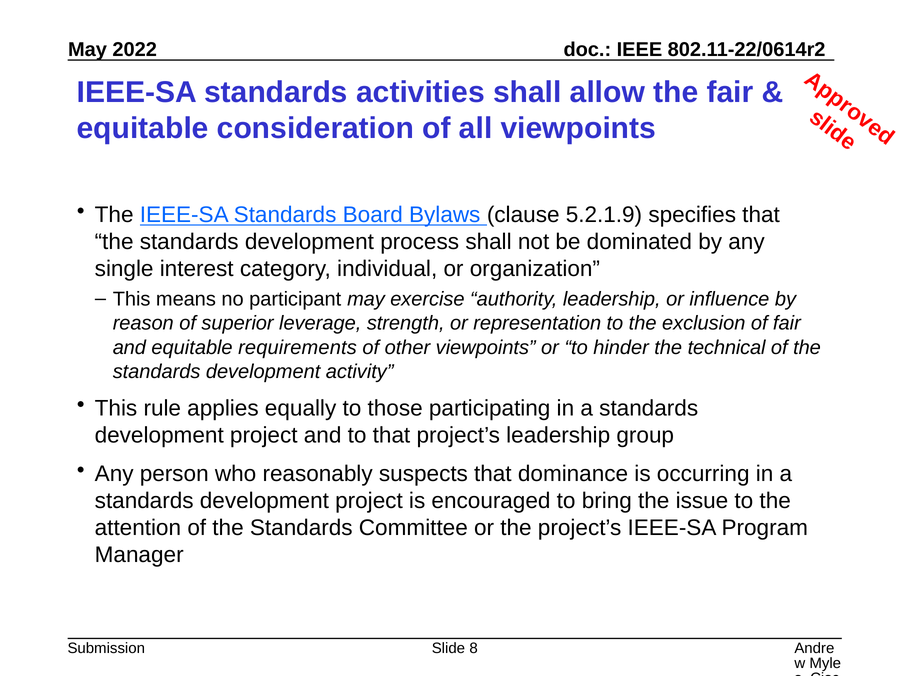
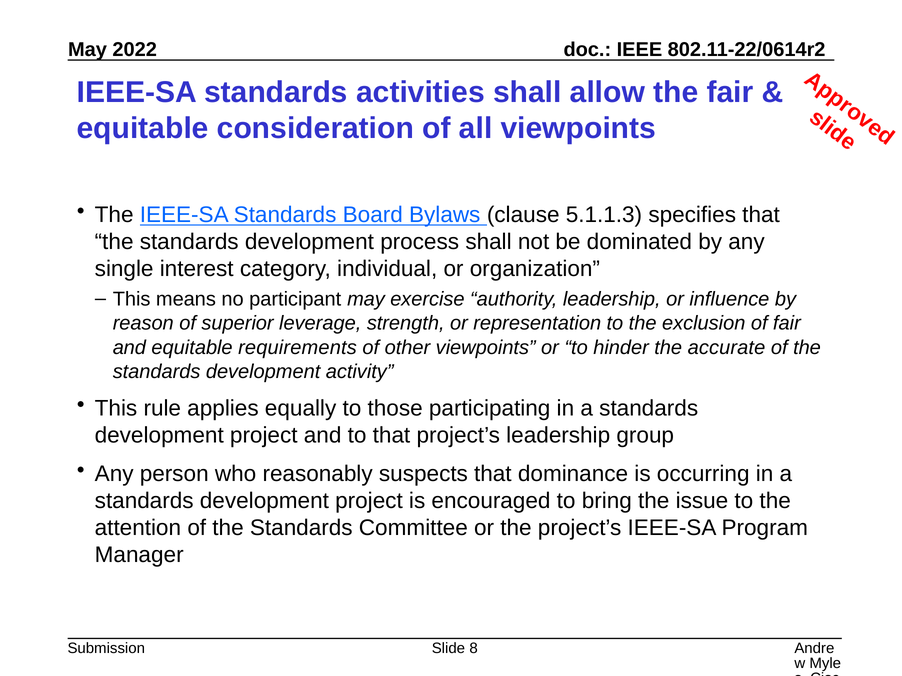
5.2.1.9: 5.2.1.9 -> 5.1.1.3
technical: technical -> accurate
